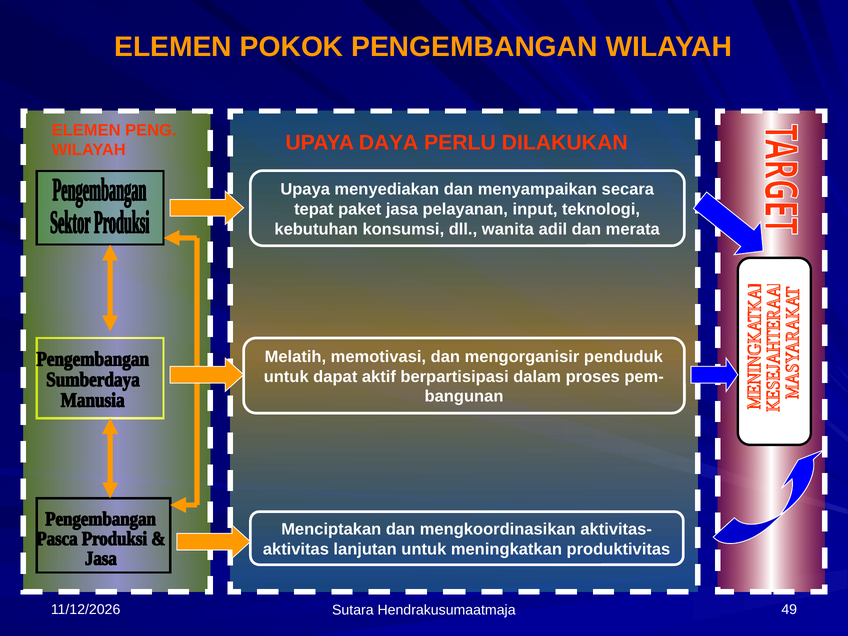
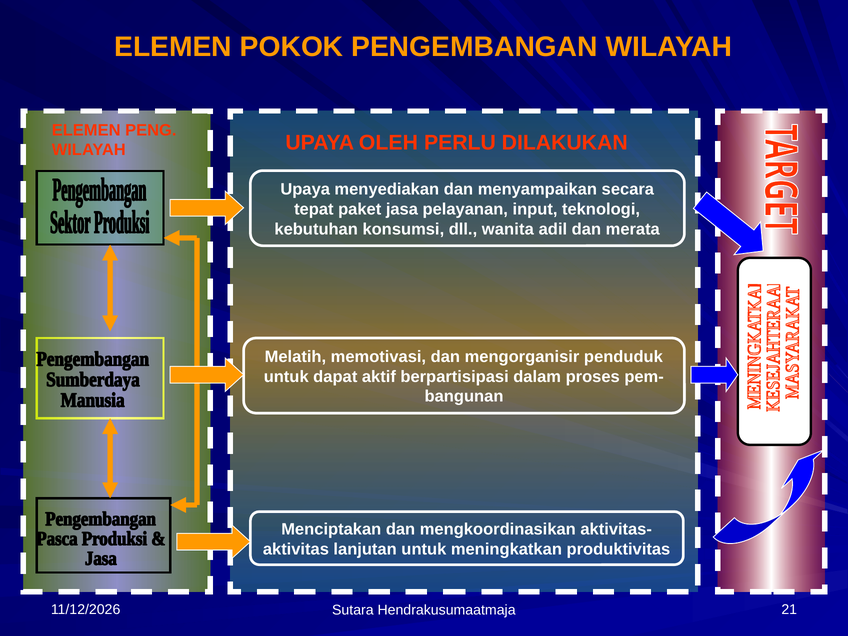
DAYA: DAYA -> OLEH
49: 49 -> 21
